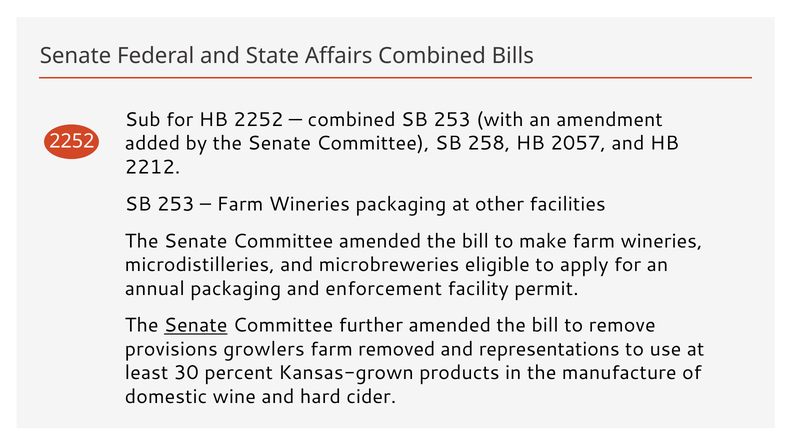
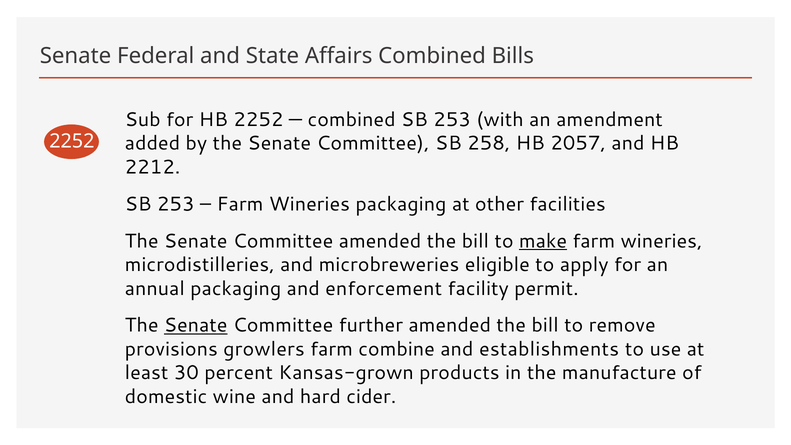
make underline: none -> present
removed: removed -> combine
representations: representations -> establishments
